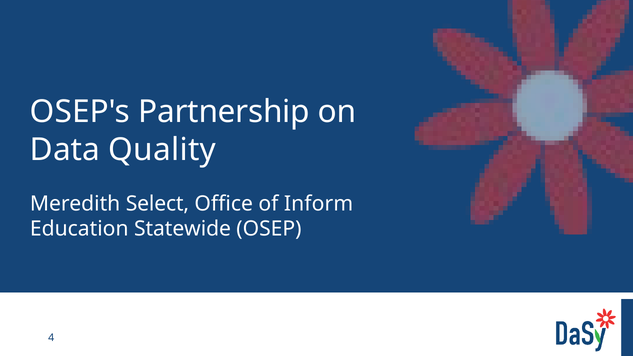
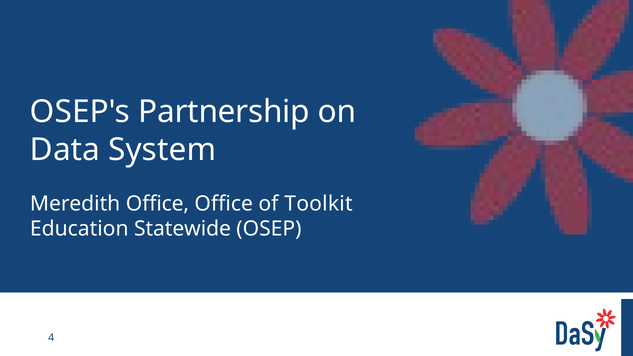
Quality: Quality -> System
Meredith Select: Select -> Office
Inform: Inform -> Toolkit
